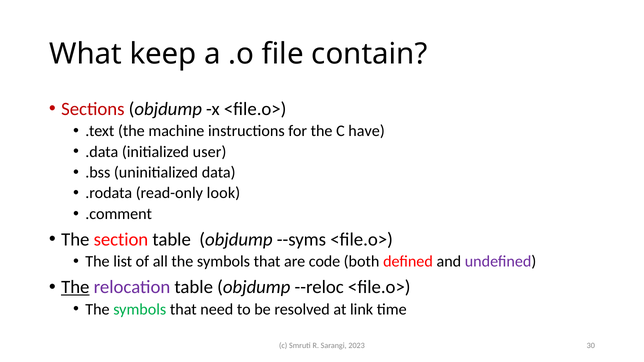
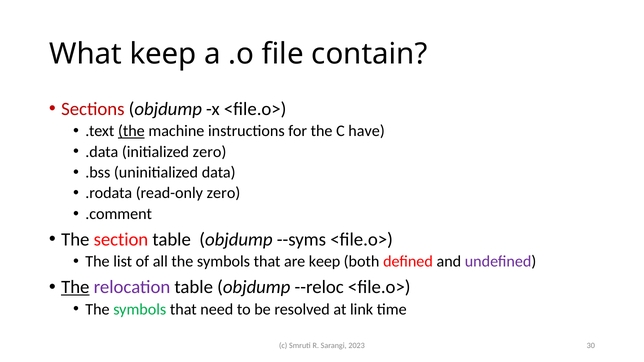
the at (131, 131) underline: none -> present
initialized user: user -> zero
read-only look: look -> zero
are code: code -> keep
